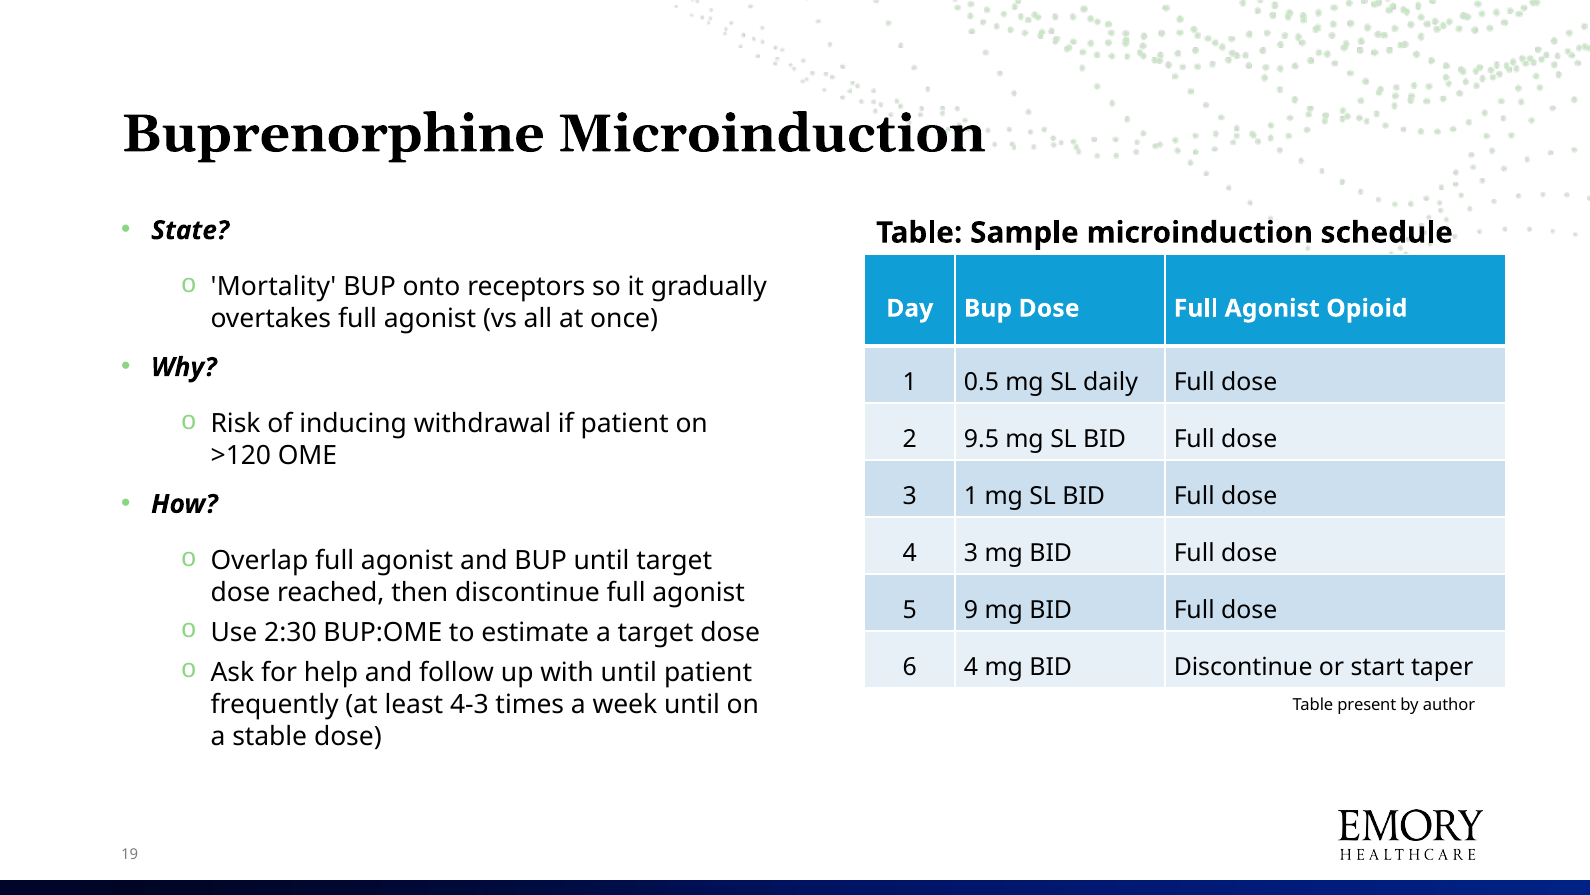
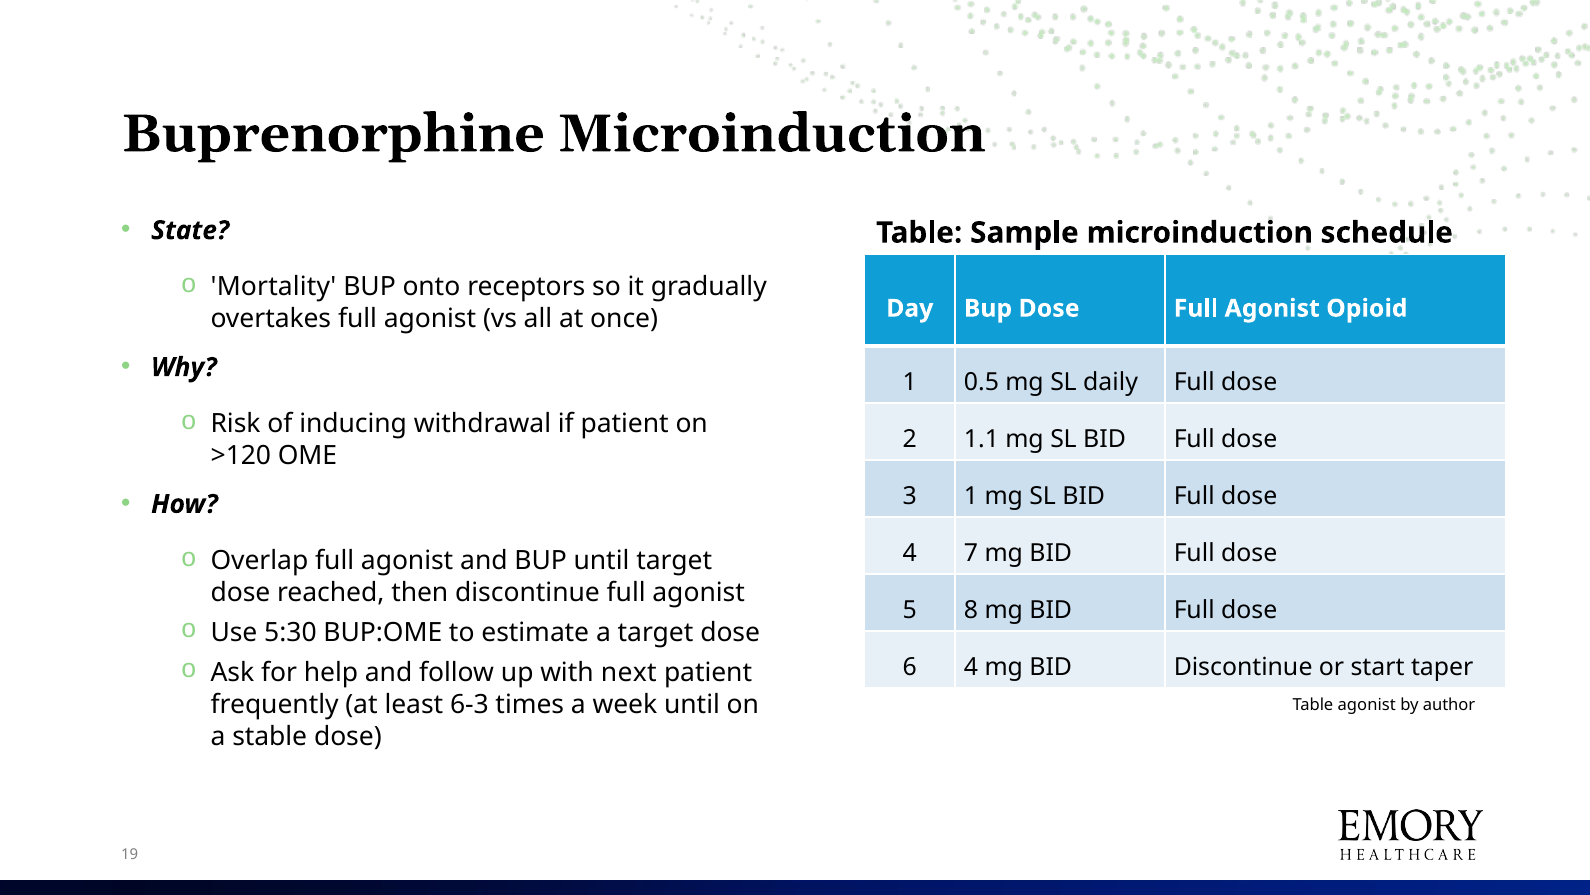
9.5: 9.5 -> 1.1
4 3: 3 -> 7
9: 9 -> 8
2:30: 2:30 -> 5:30
with until: until -> next
4-3: 4-3 -> 6-3
Table present: present -> agonist
